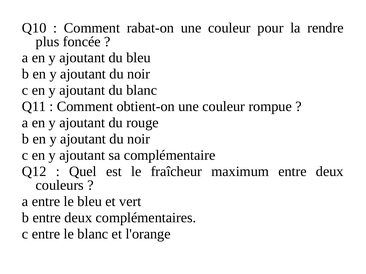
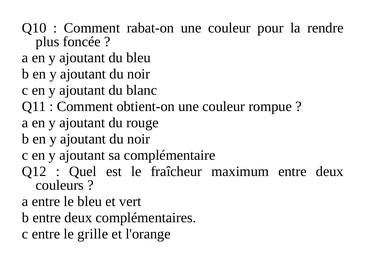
le blanc: blanc -> grille
